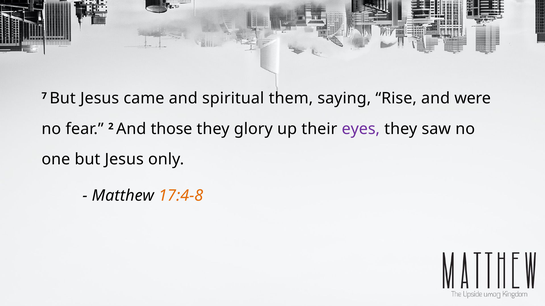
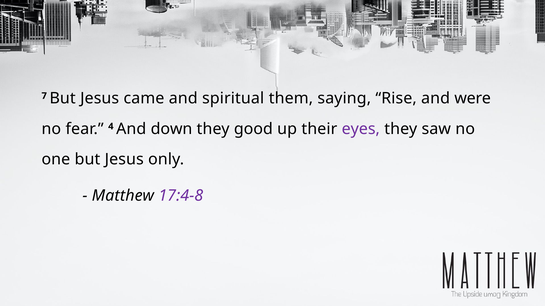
2: 2 -> 4
those: those -> down
glory: glory -> good
17:4-8 colour: orange -> purple
